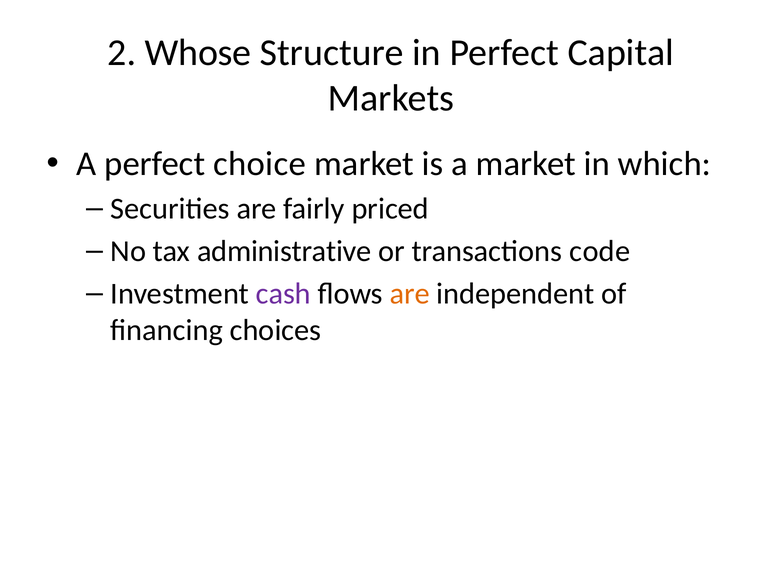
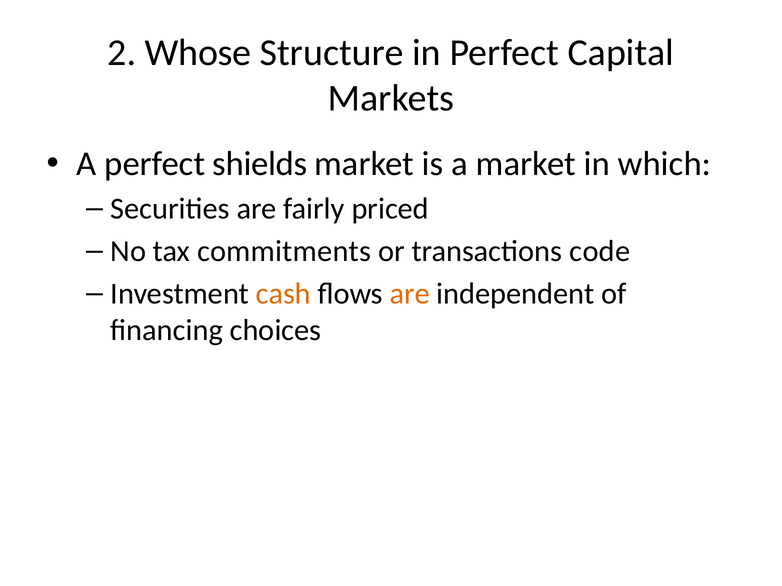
choice: choice -> shields
administrative: administrative -> commitments
cash colour: purple -> orange
